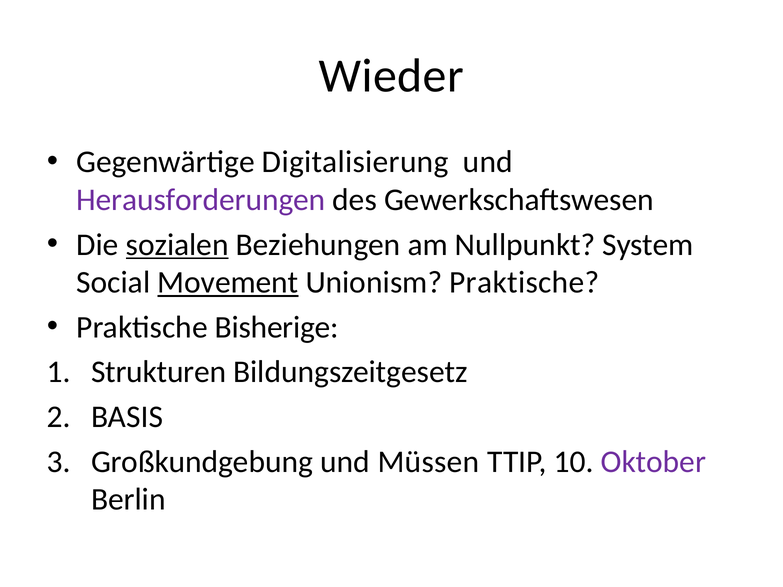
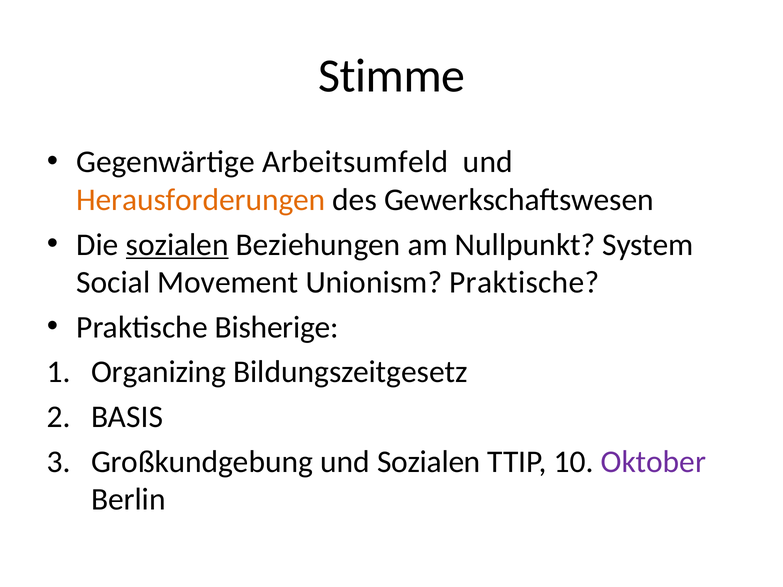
Wieder: Wieder -> Stimme
Digitalisierung: Digitalisierung -> Arbeitsumfeld
Herausforderungen colour: purple -> orange
Movement underline: present -> none
Strukturen: Strukturen -> Organizing
und Müssen: Müssen -> Sozialen
